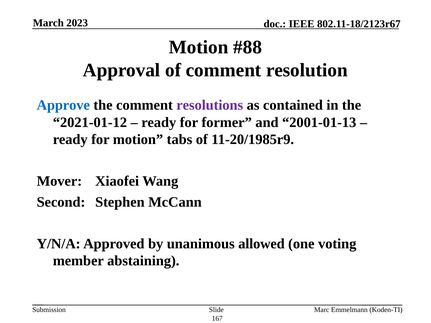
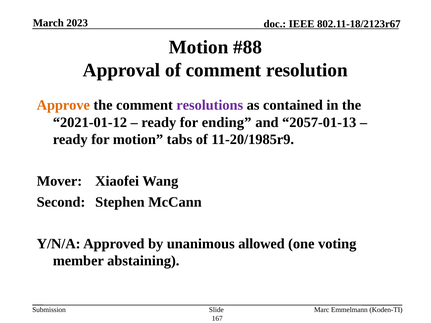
Approve colour: blue -> orange
former: former -> ending
2001-01-13: 2001-01-13 -> 2057-01-13
